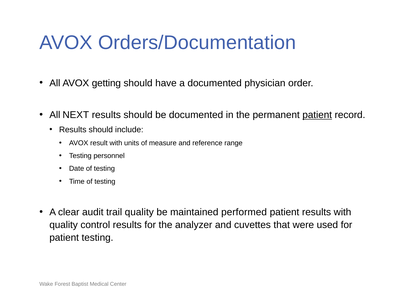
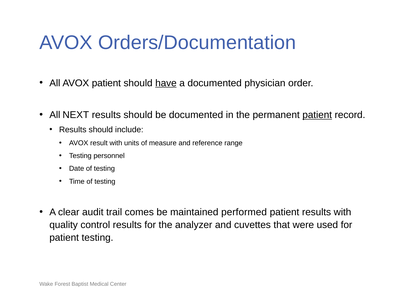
AVOX getting: getting -> patient
have underline: none -> present
trail quality: quality -> comes
